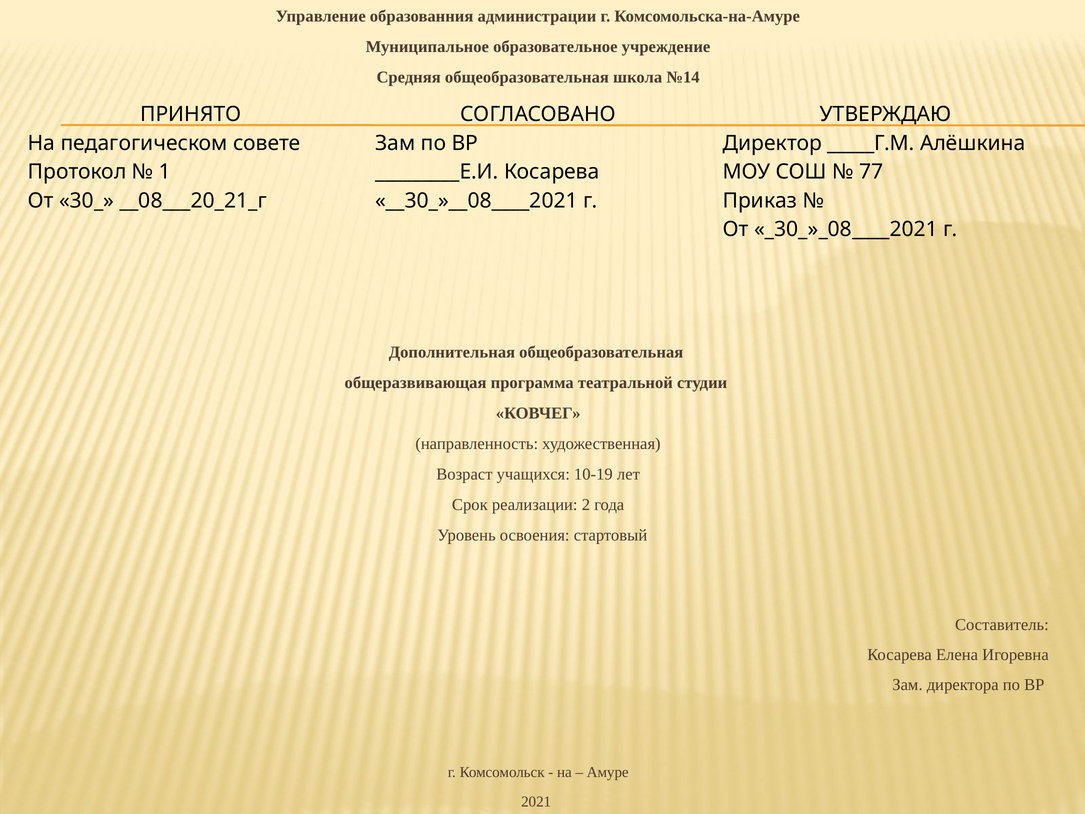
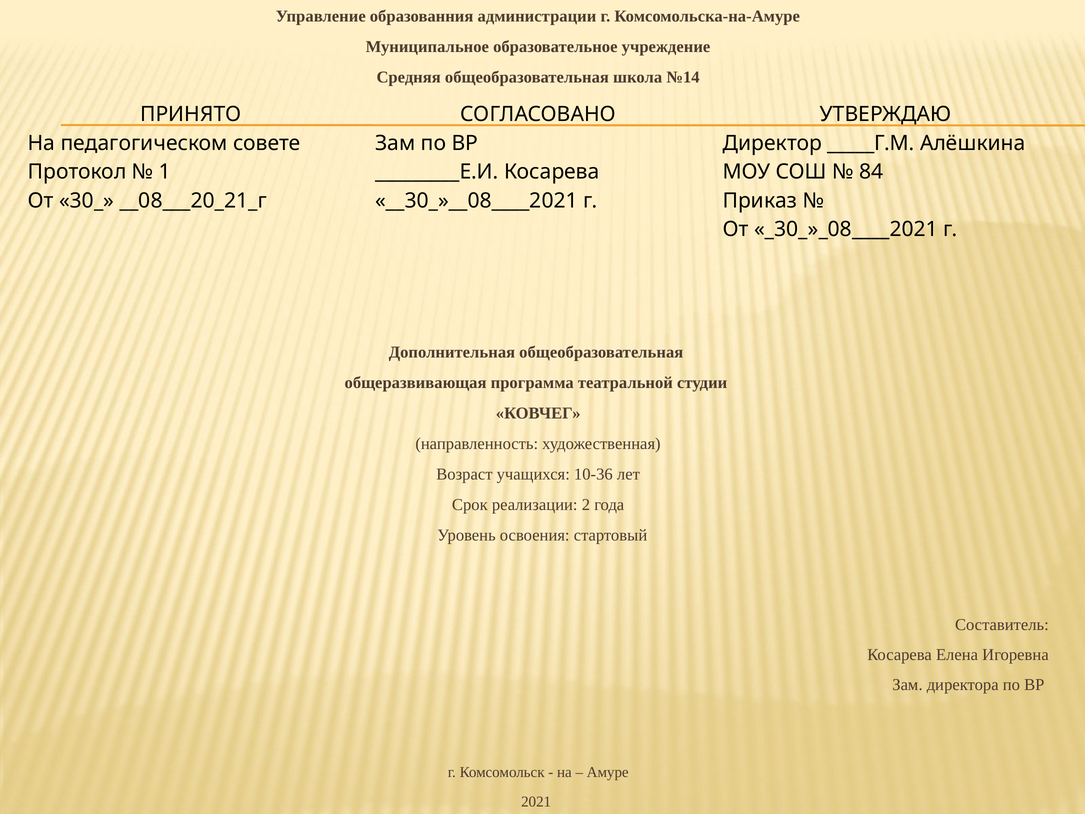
77: 77 -> 84
10-19: 10-19 -> 10-36
